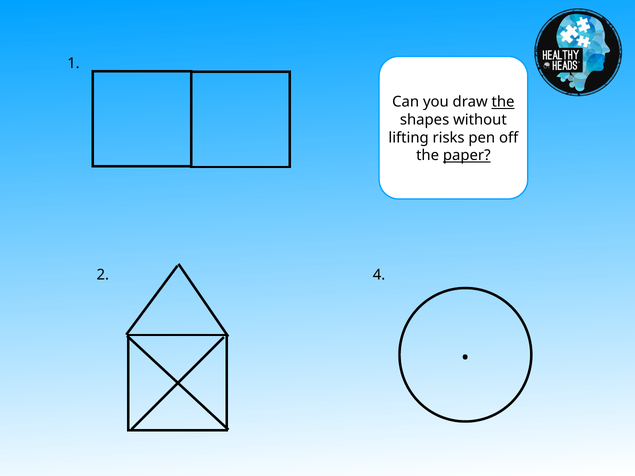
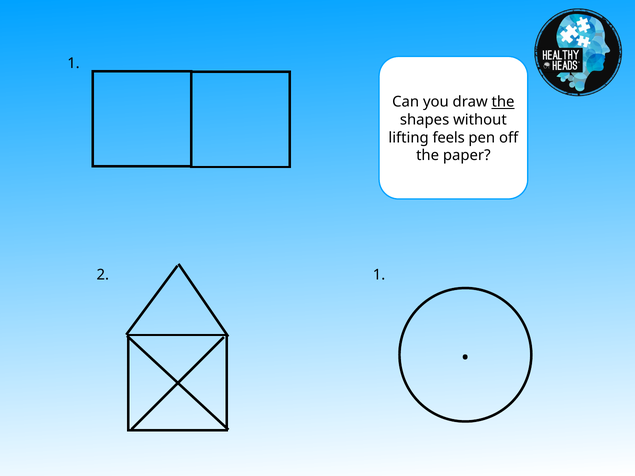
risks: risks -> feels
paper underline: present -> none
2 4: 4 -> 1
